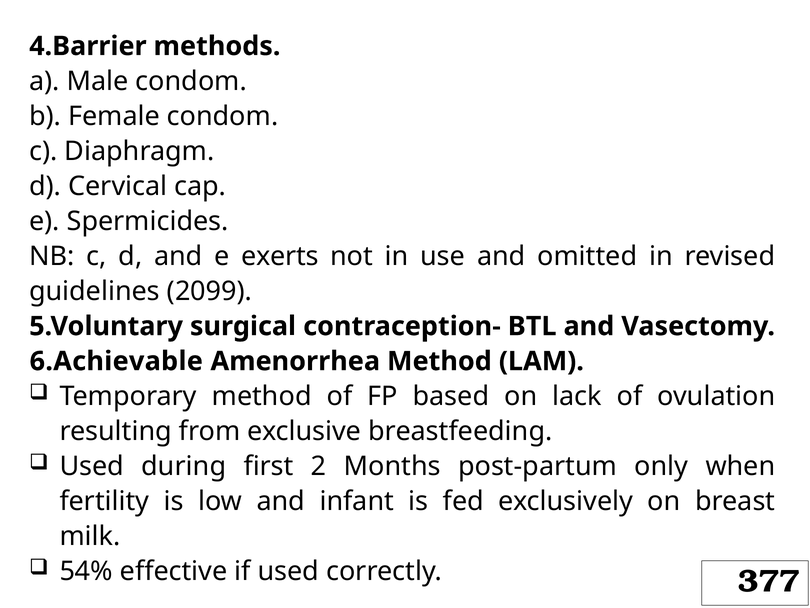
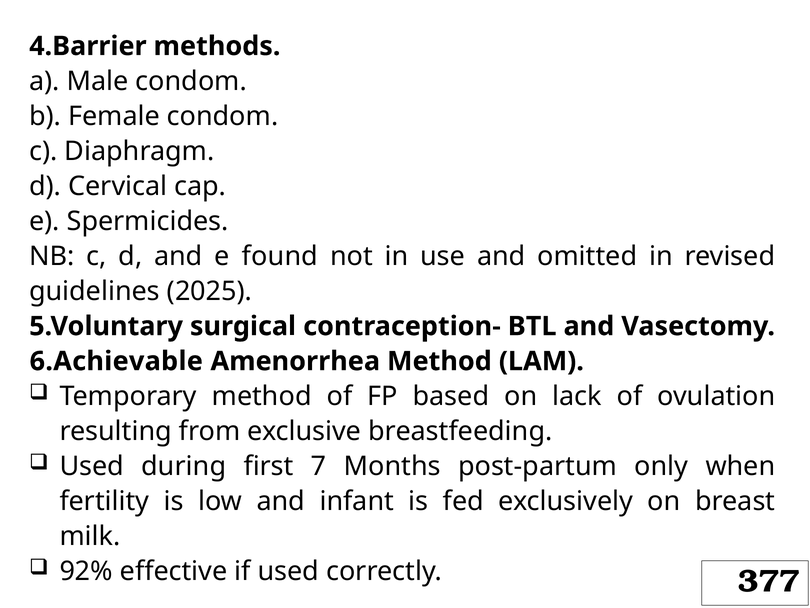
exerts: exerts -> found
2099: 2099 -> 2025
2: 2 -> 7
54%: 54% -> 92%
